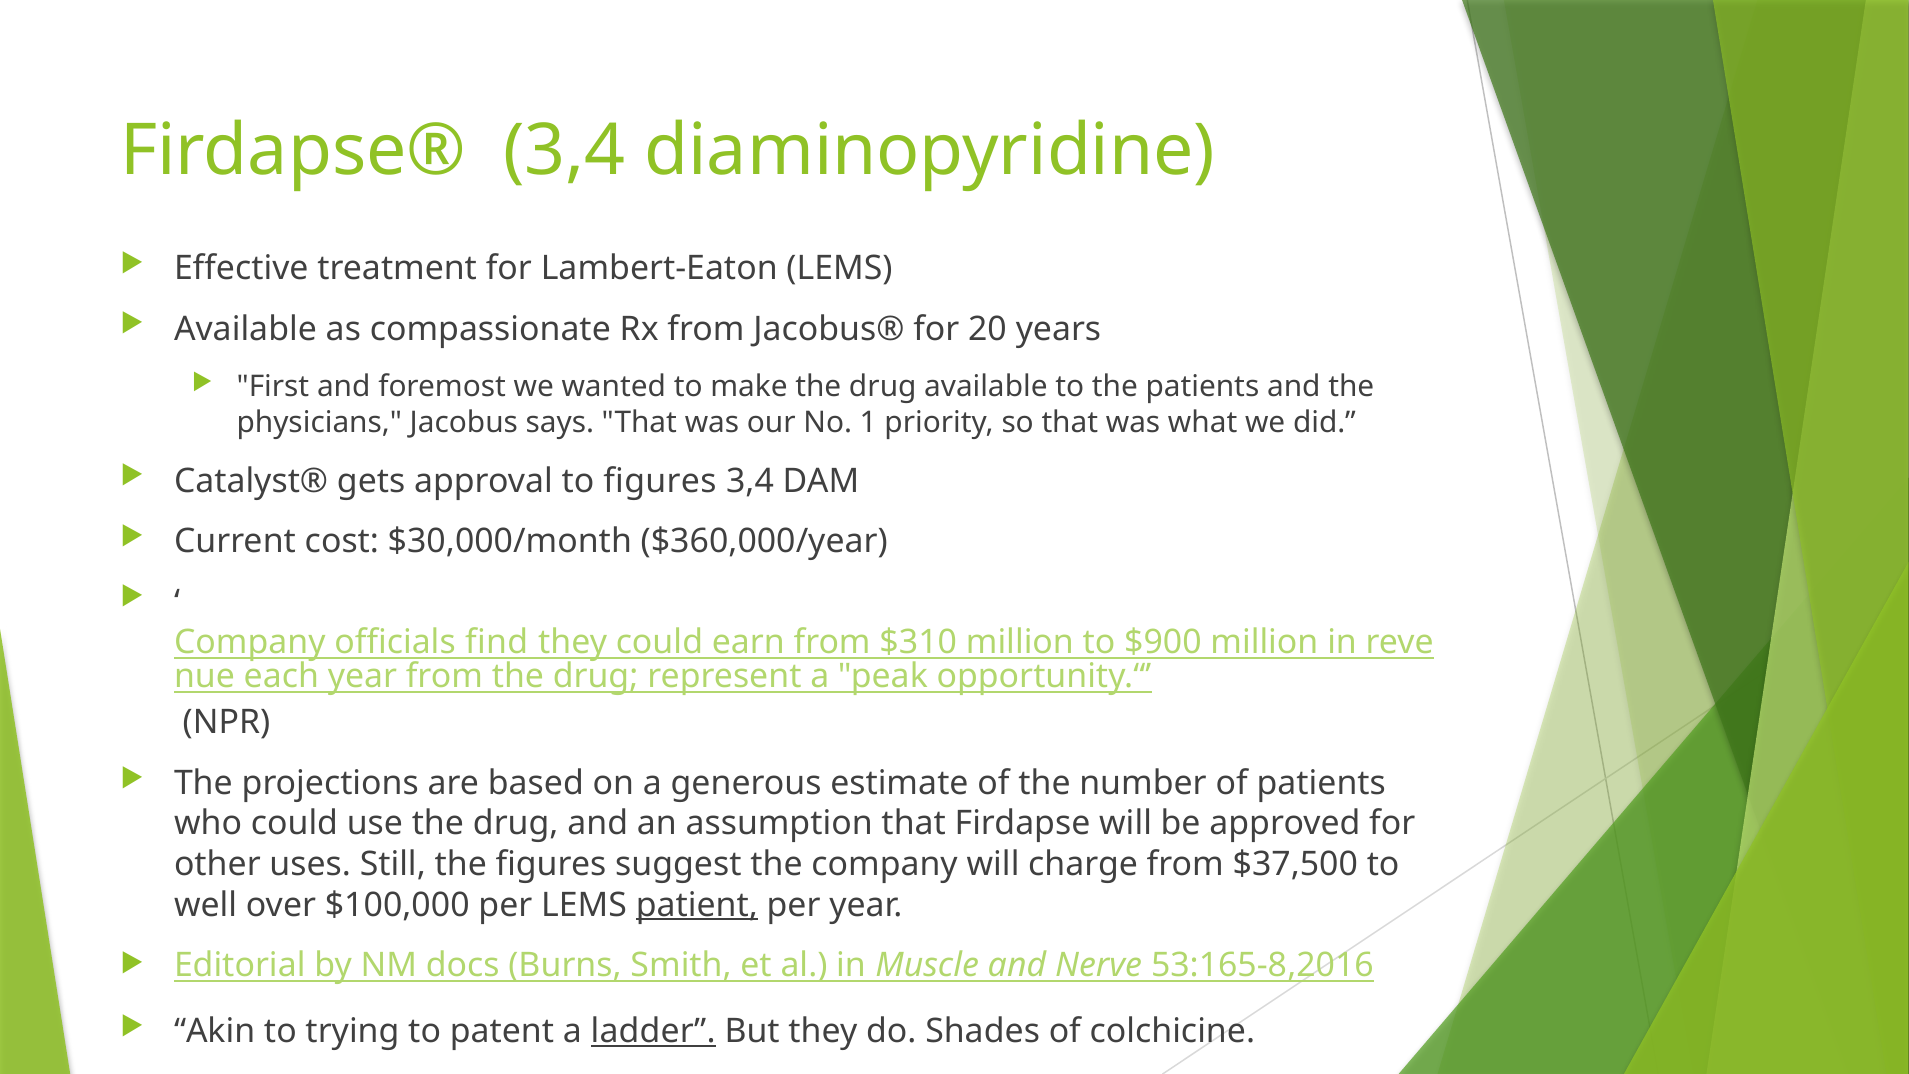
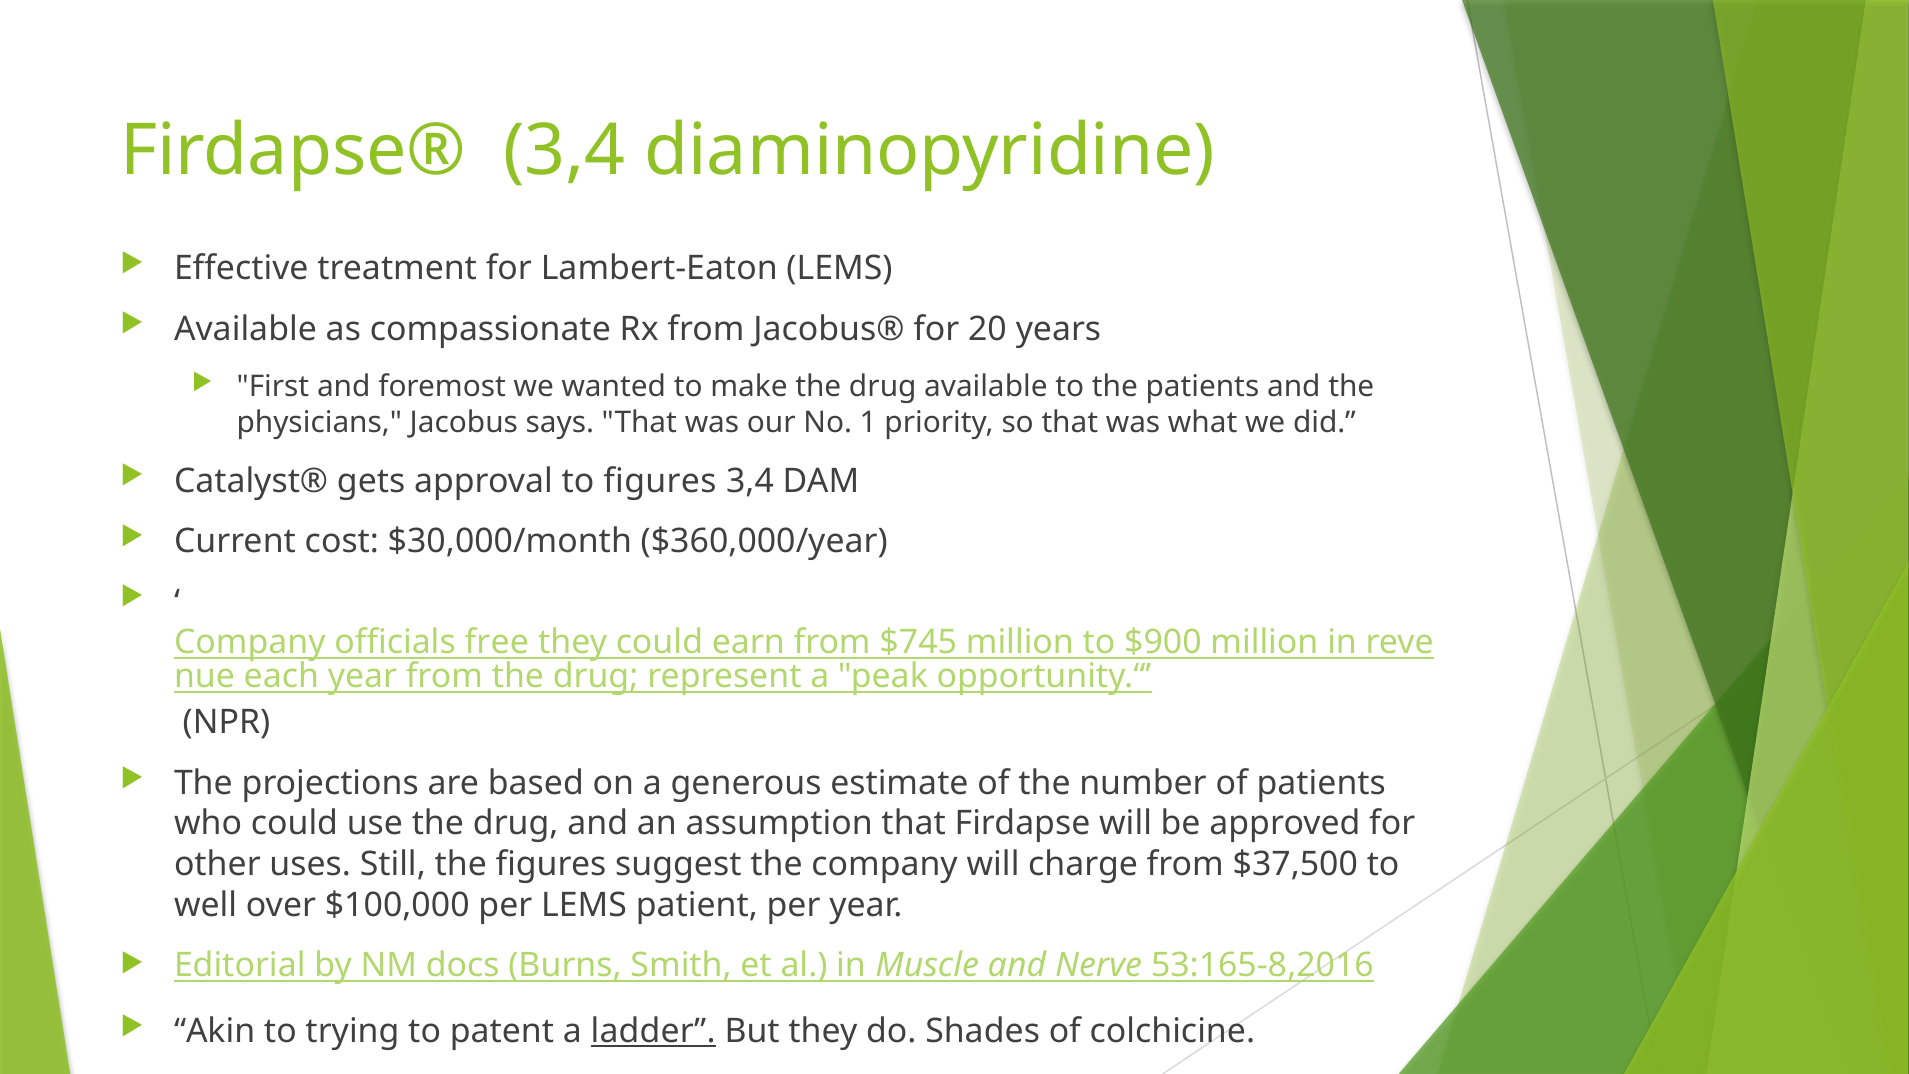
find: find -> free
$310: $310 -> $745
patient underline: present -> none
